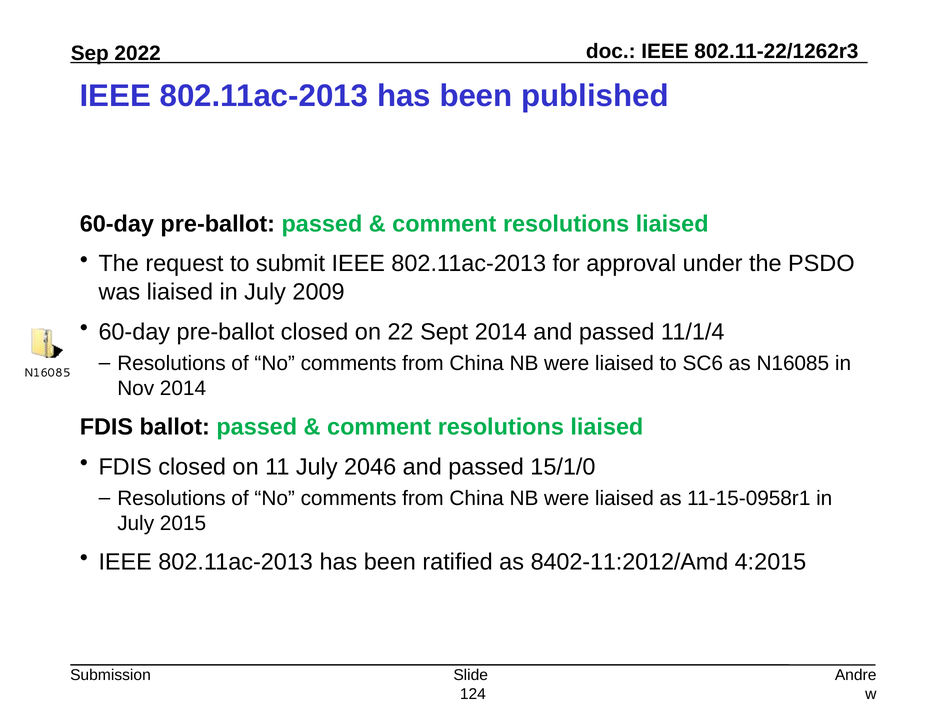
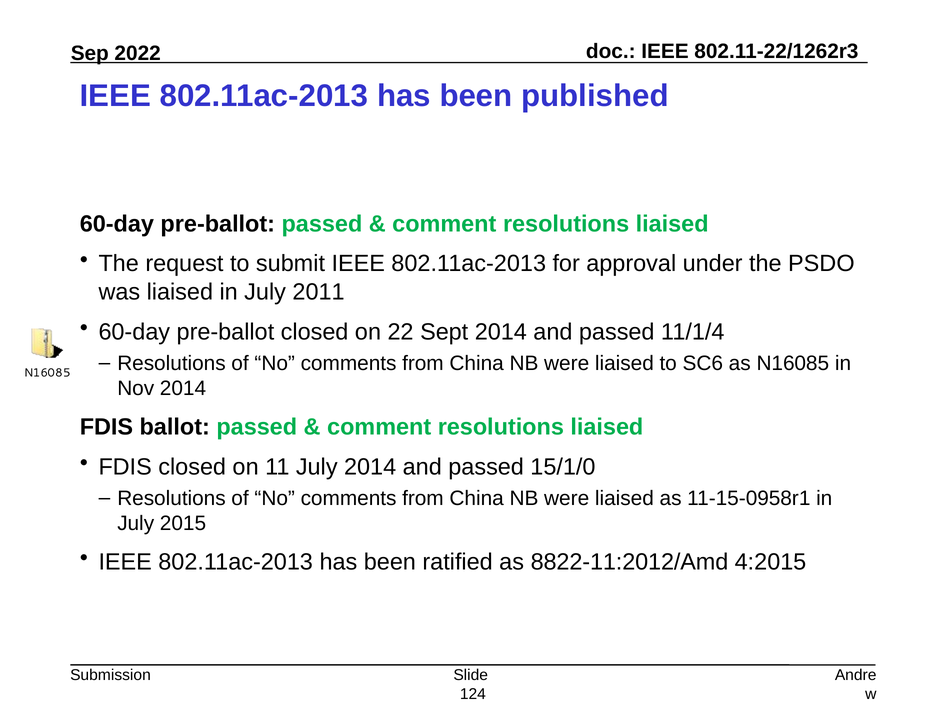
2009: 2009 -> 2011
July 2046: 2046 -> 2014
8402-11:2012/Amd: 8402-11:2012/Amd -> 8822-11:2012/Amd
